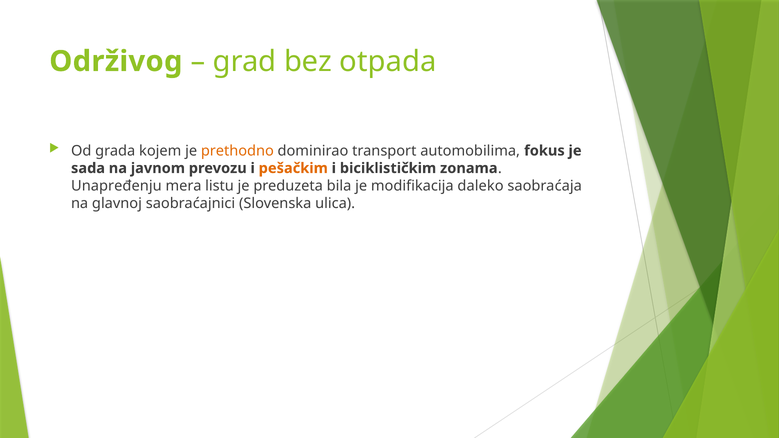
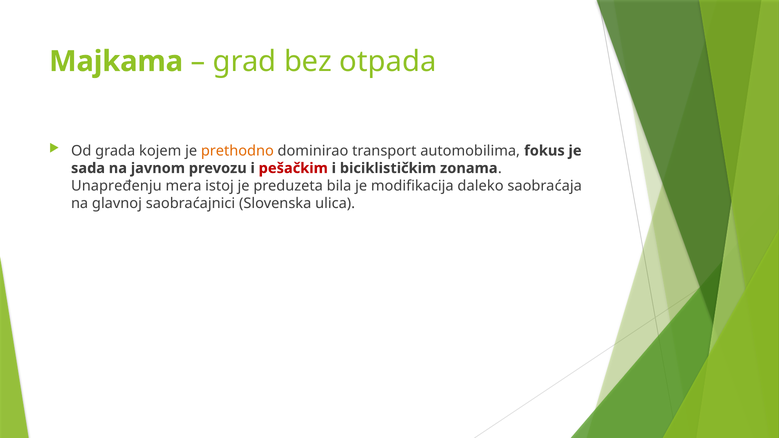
Održivog: Održivog -> Majkama
pešačkim colour: orange -> red
listu: listu -> istoj
